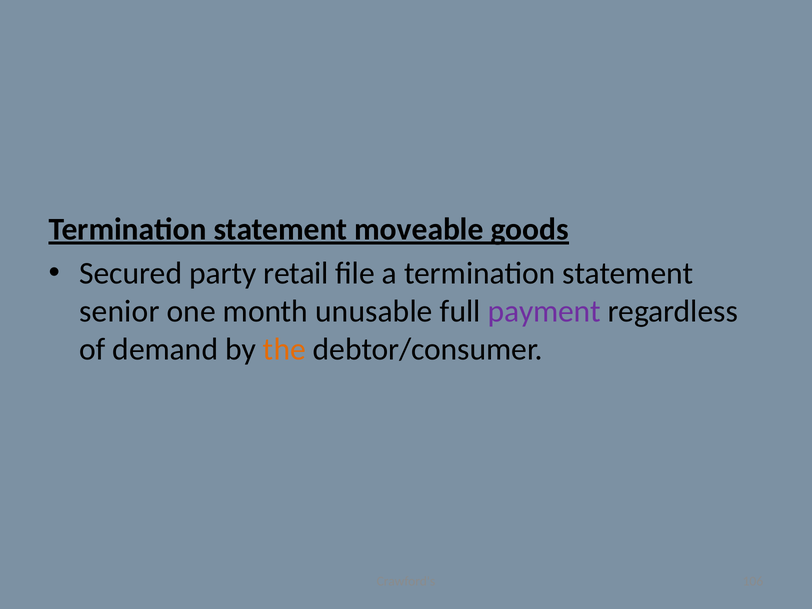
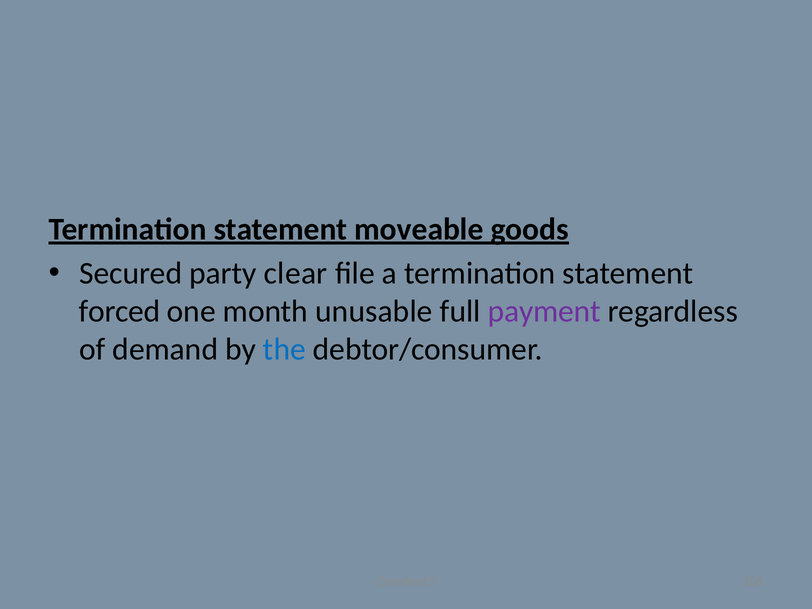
retail: retail -> clear
senior: senior -> forced
the colour: orange -> blue
